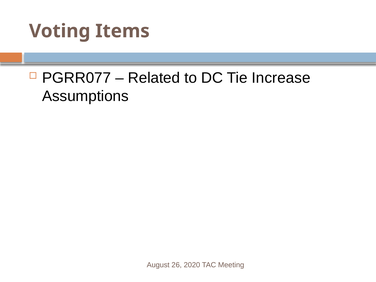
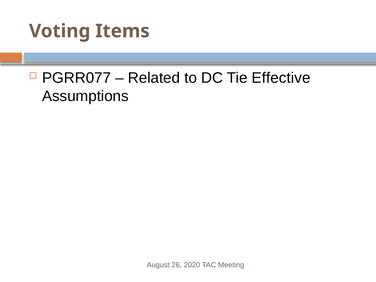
Increase: Increase -> Effective
